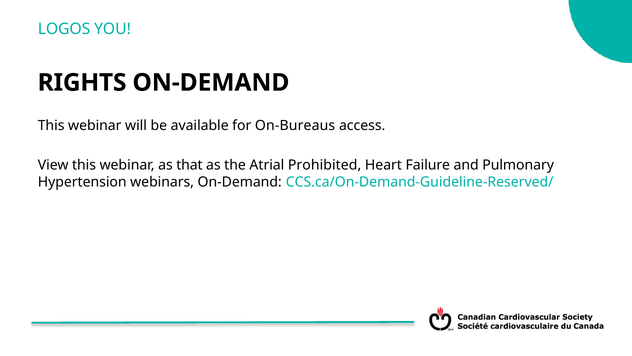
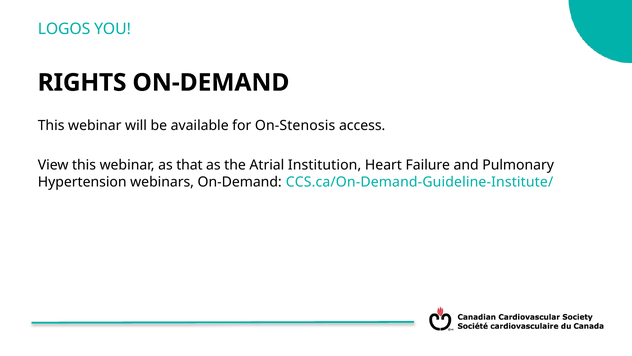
On-Bureaus: On-Bureaus -> On-Stenosis
Prohibited: Prohibited -> Institution
CCS.ca/On-Demand-Guideline-Reserved/: CCS.ca/On-Demand-Guideline-Reserved/ -> CCS.ca/On-Demand-Guideline-Institute/
